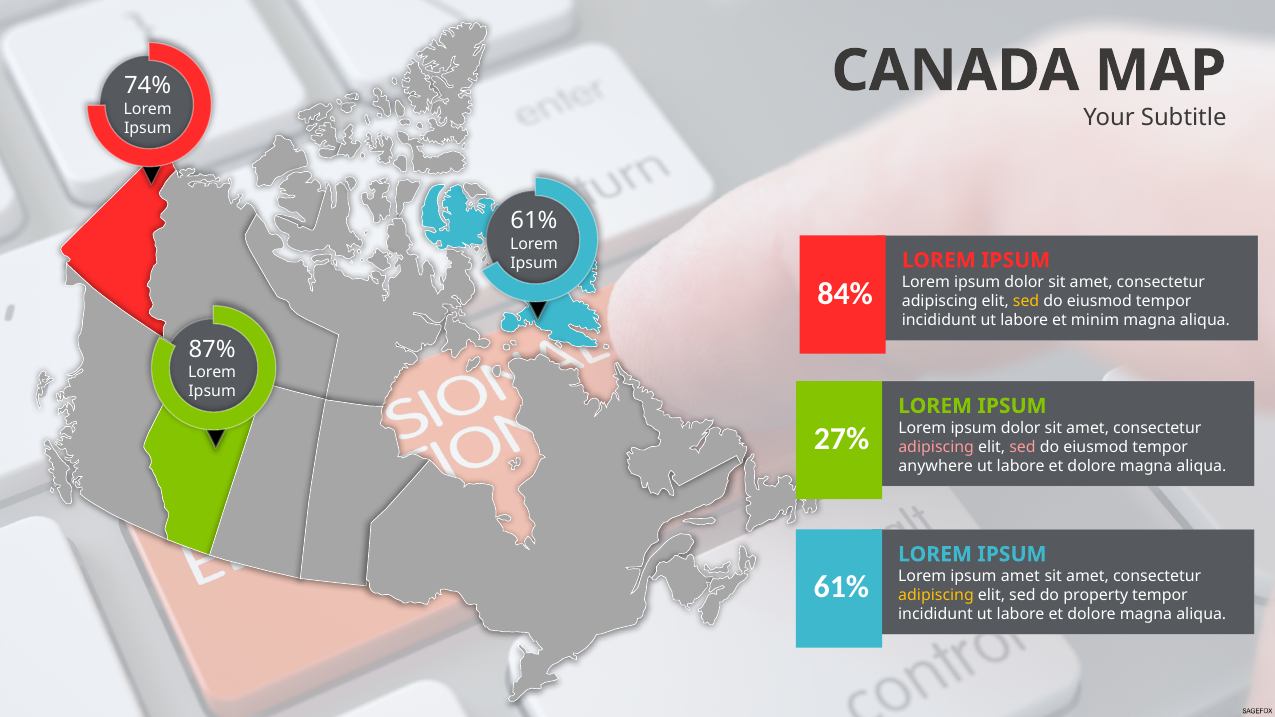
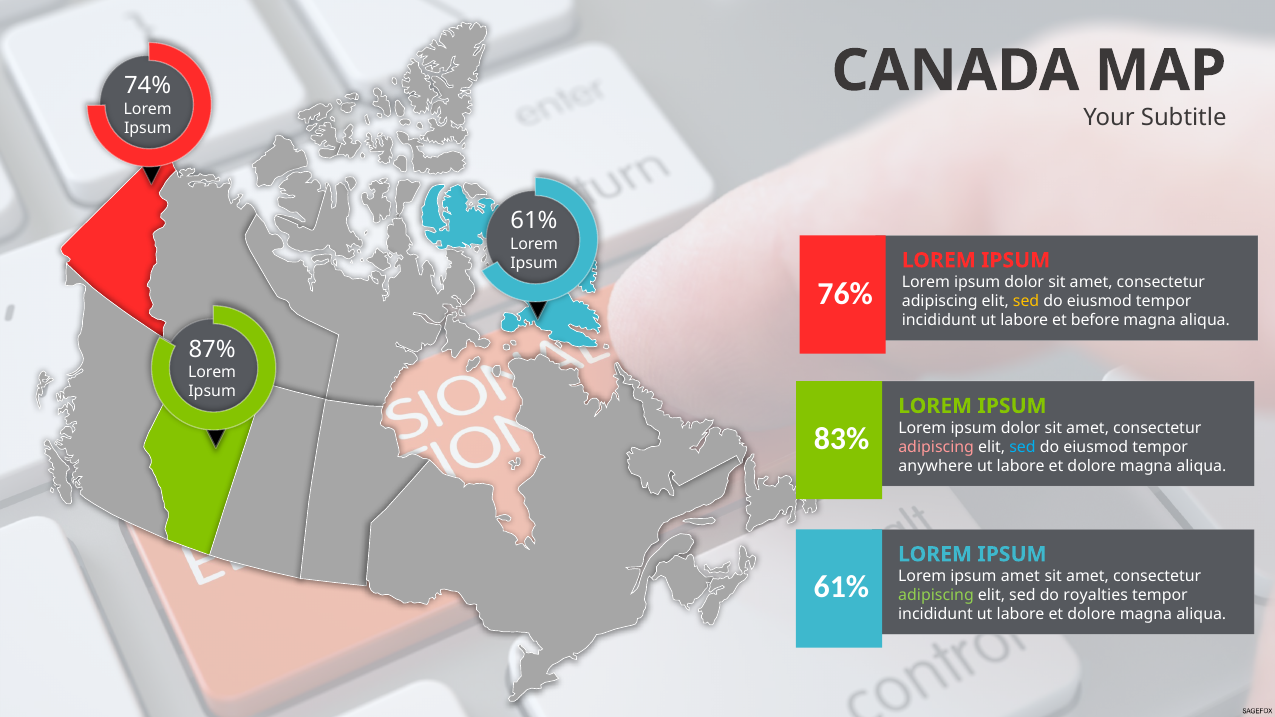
84%: 84% -> 76%
minim: minim -> before
27%: 27% -> 83%
sed at (1023, 447) colour: pink -> light blue
adipiscing at (936, 596) colour: yellow -> light green
property: property -> royalties
